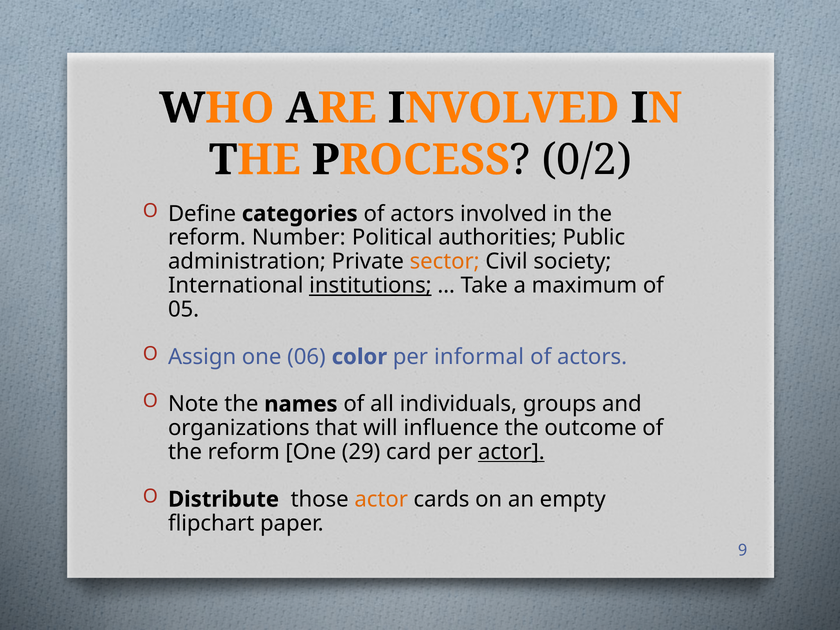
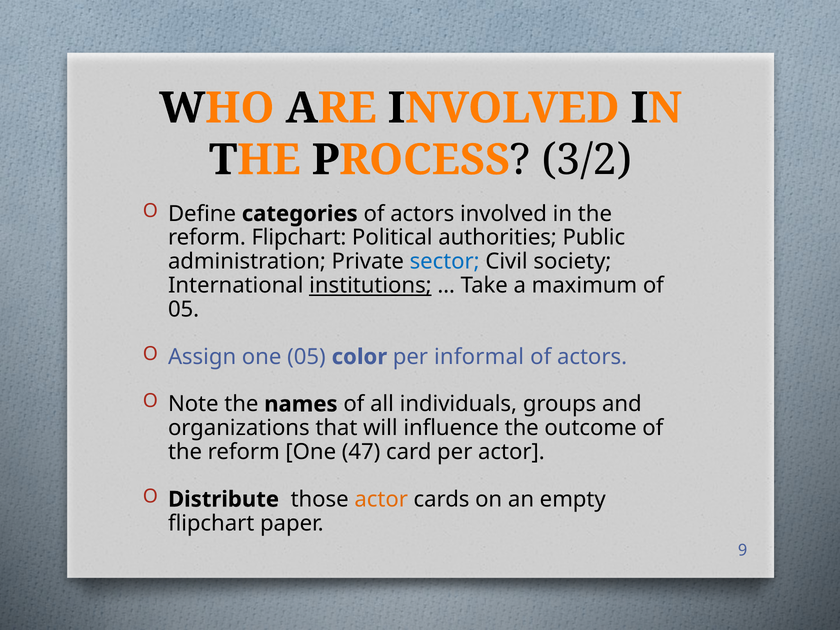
0/2: 0/2 -> 3/2
reform Number: Number -> Flipchart
sector colour: orange -> blue
one 06: 06 -> 05
29: 29 -> 47
actor at (511, 452) underline: present -> none
